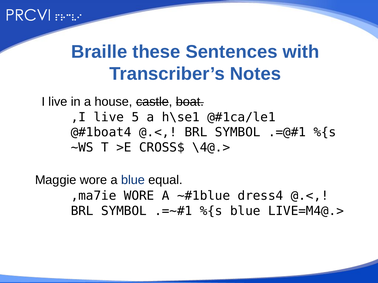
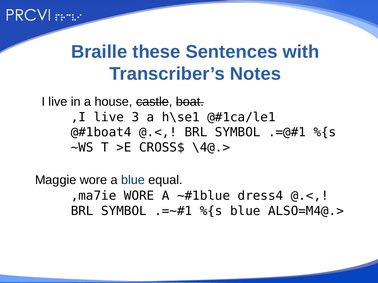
5: 5 -> 3
LIVE=M4@.>: LIVE=M4@.> -> ALSO=M4@.>
